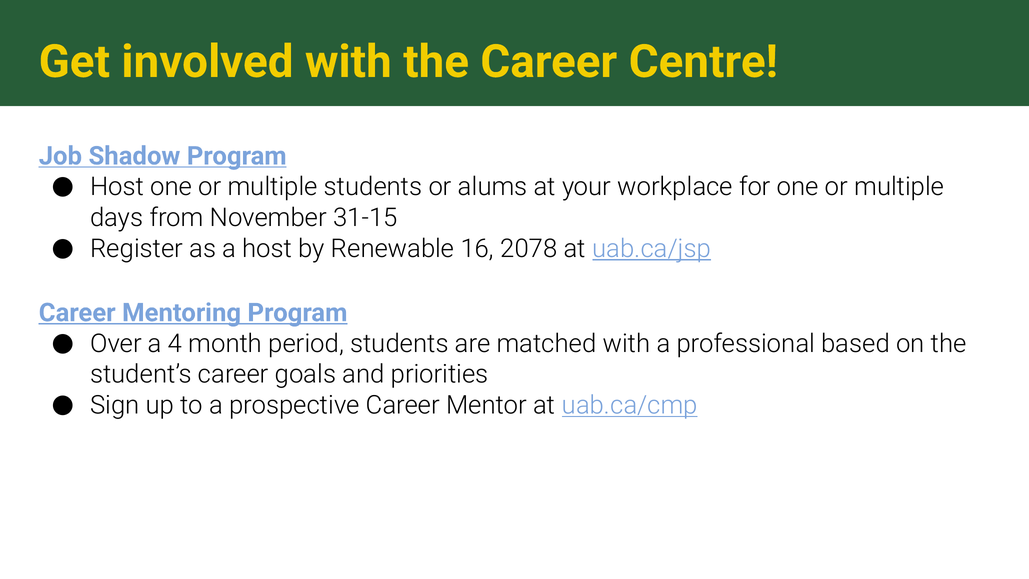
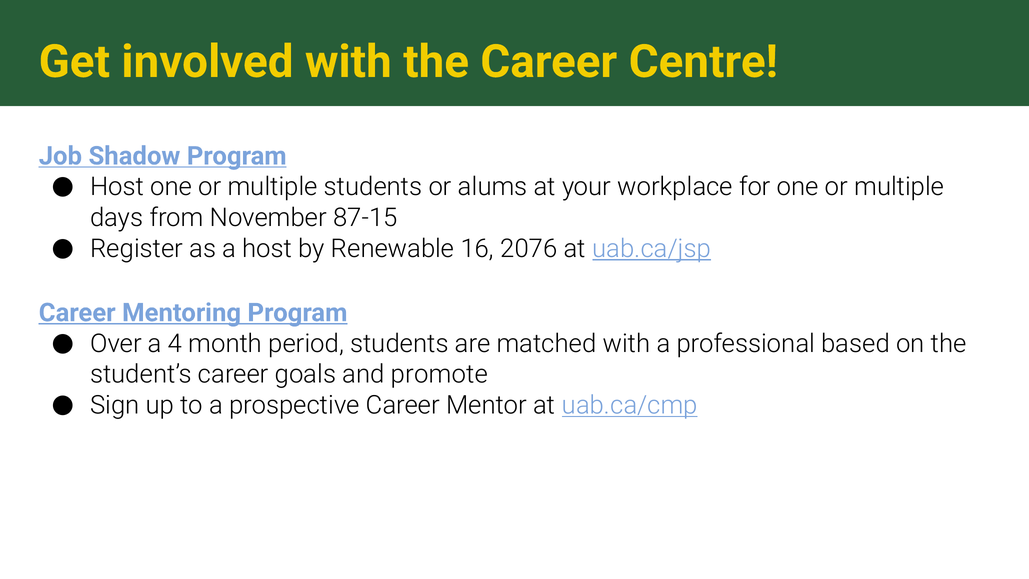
31-15: 31-15 -> 87-15
2078: 2078 -> 2076
priorities: priorities -> promote
